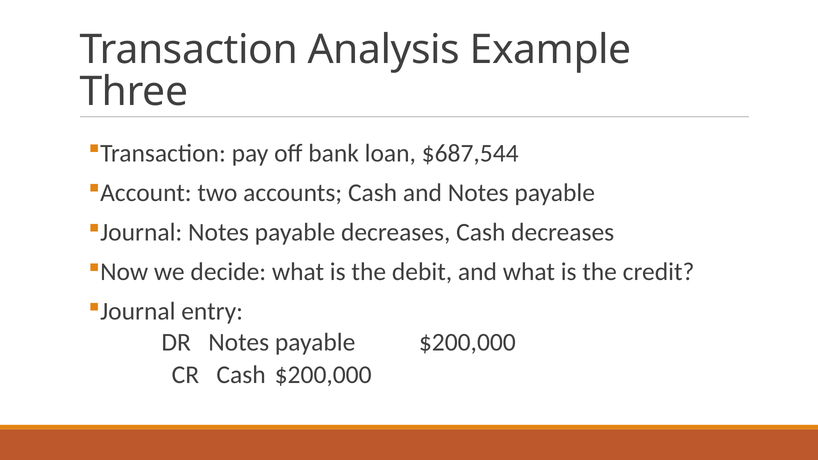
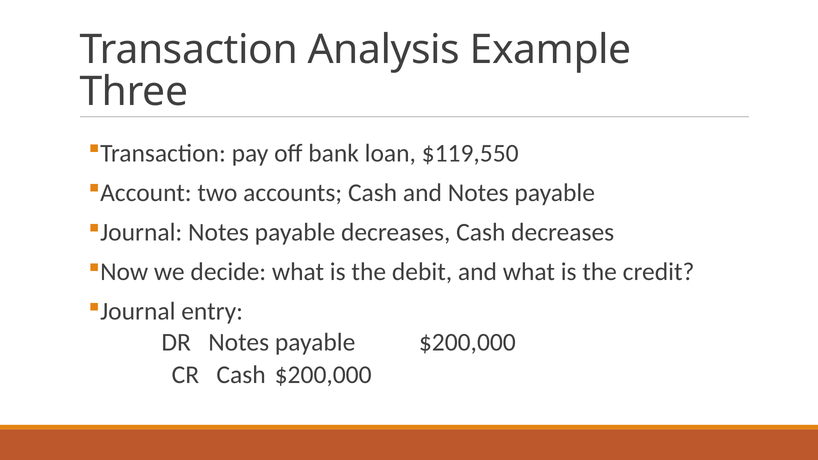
$687,544: $687,544 -> $119,550
